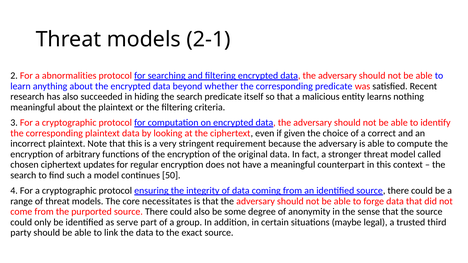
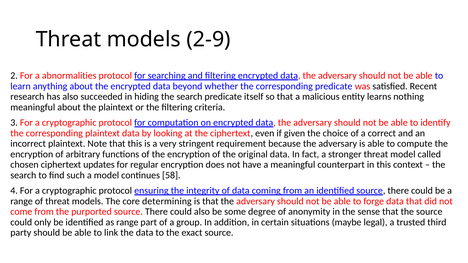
2-1: 2-1 -> 2-9
50: 50 -> 58
necessitates: necessitates -> determining
as serve: serve -> range
